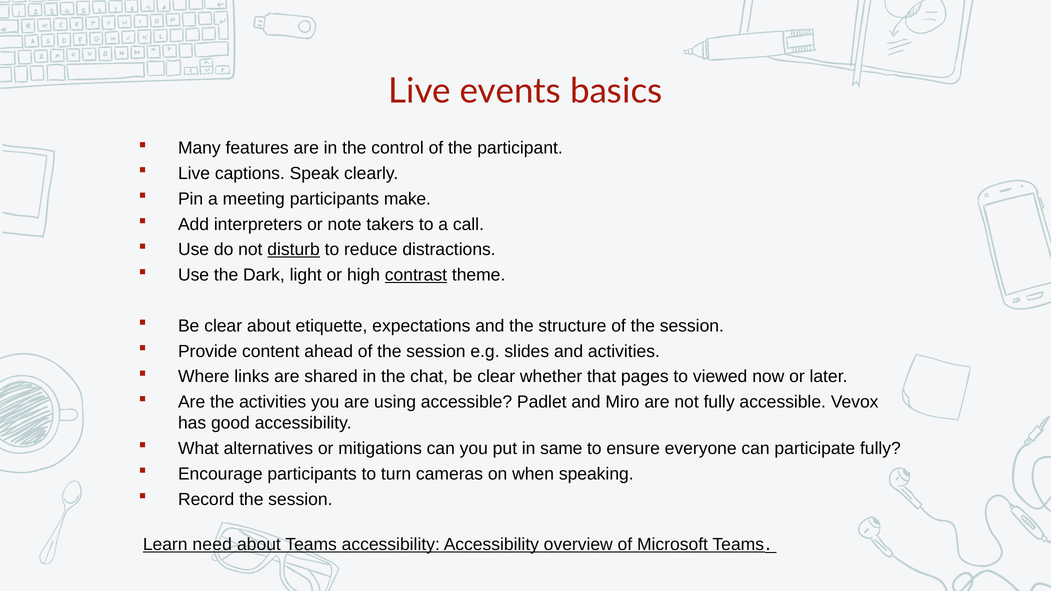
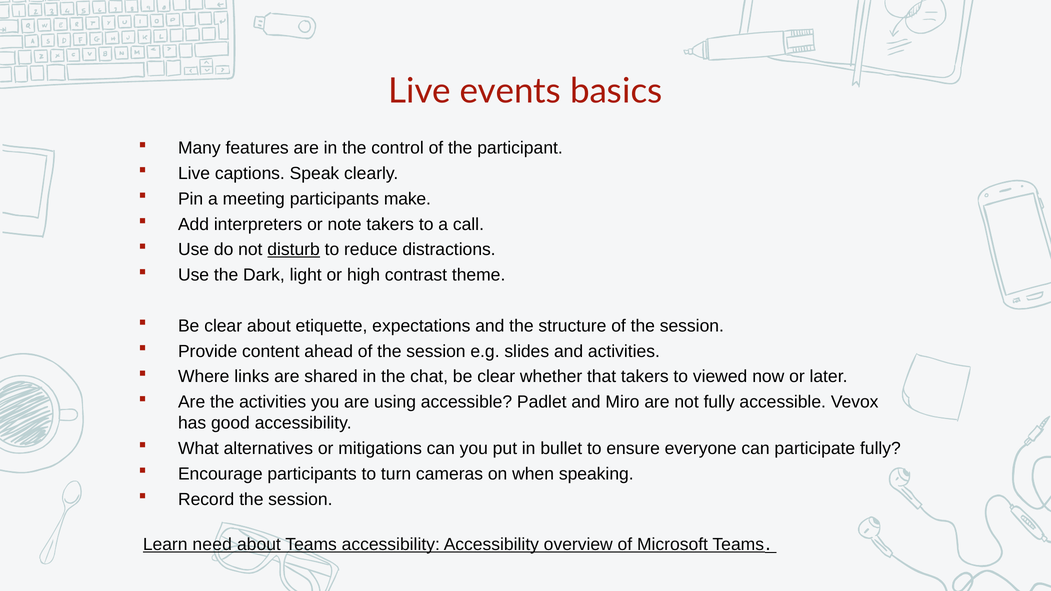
contrast underline: present -> none
that pages: pages -> takers
same: same -> bullet
